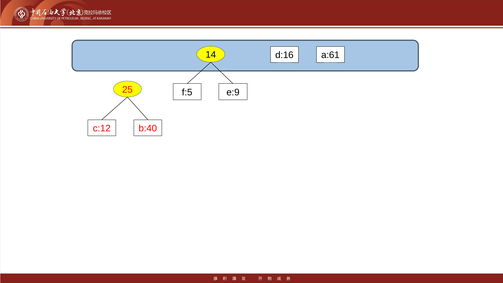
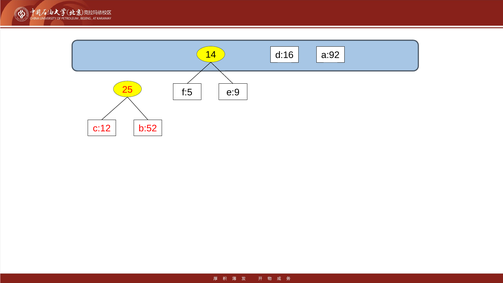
a:61: a:61 -> a:92
b:40: b:40 -> b:52
